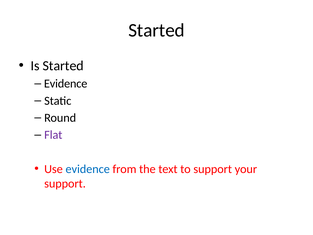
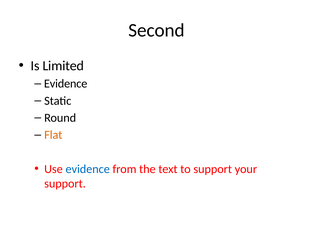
Started at (157, 30): Started -> Second
Is Started: Started -> Limited
Flat colour: purple -> orange
